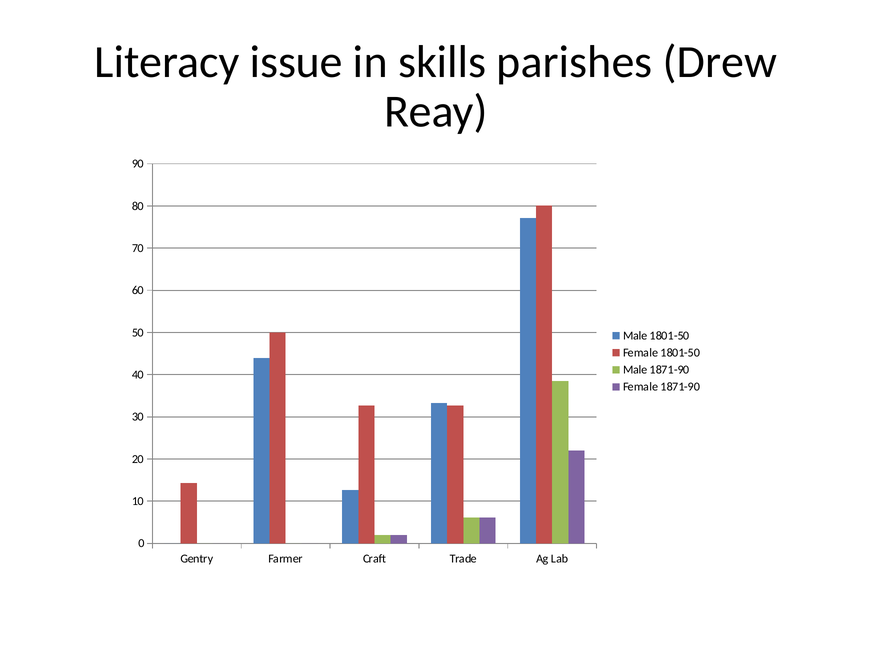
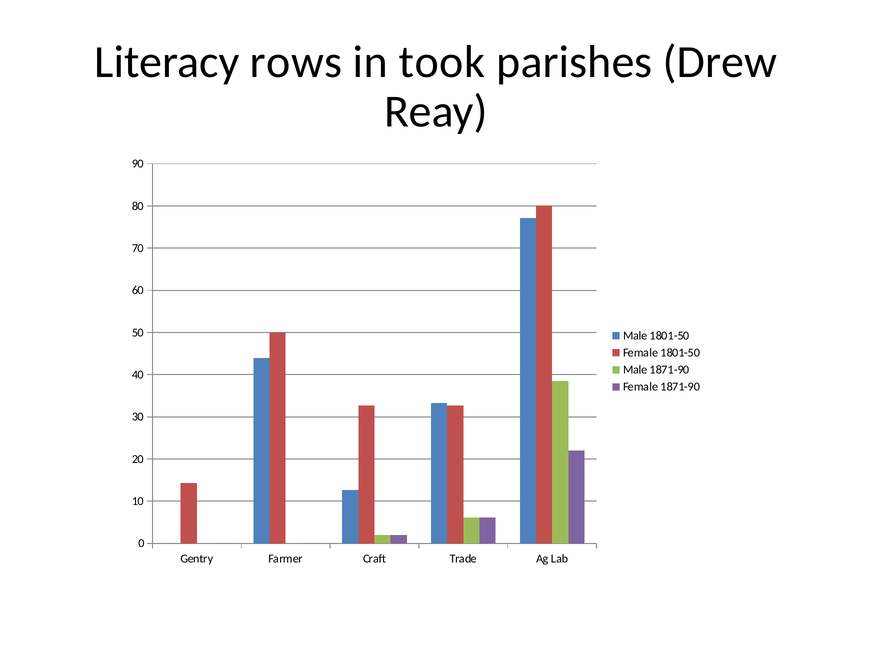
issue: issue -> rows
skills: skills -> took
